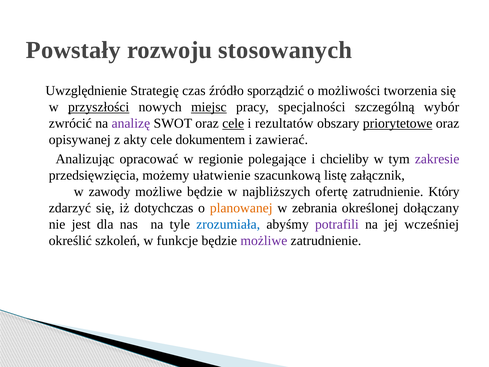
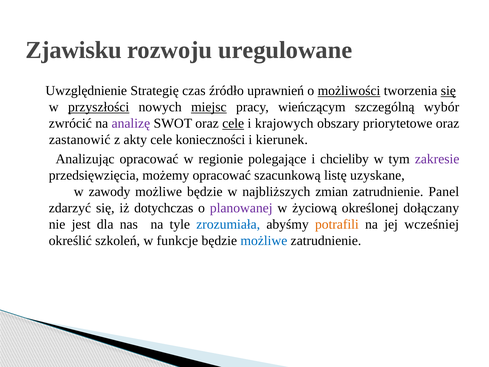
Powstały: Powstały -> Zjawisku
stosowanych: stosowanych -> uregulowane
sporządzić: sporządzić -> uprawnień
możliwości underline: none -> present
się at (448, 91) underline: none -> present
specjalności: specjalności -> wieńczącym
rezultatów: rezultatów -> krajowych
priorytetowe underline: present -> none
opisywanej: opisywanej -> zastanowić
dokumentem: dokumentem -> konieczności
zawierać: zawierać -> kierunek
możemy ułatwienie: ułatwienie -> opracować
załącznik: załącznik -> uzyskane
ofertę: ofertę -> zmian
Który: Który -> Panel
planowanej colour: orange -> purple
zebrania: zebrania -> życiową
potrafili colour: purple -> orange
możliwe at (264, 240) colour: purple -> blue
